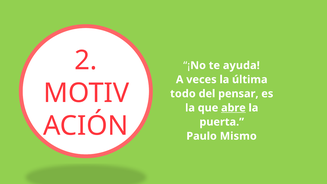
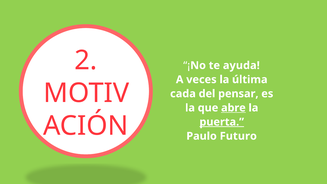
todo: todo -> cada
puerta underline: none -> present
Mismo: Mismo -> Futuro
